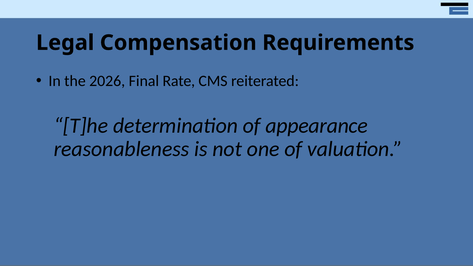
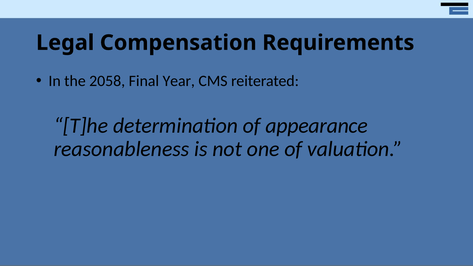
2026: 2026 -> 2058
Rate: Rate -> Year
